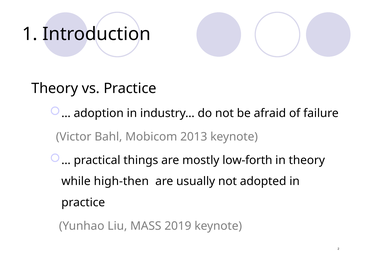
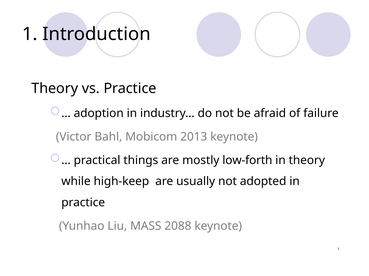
high-then: high-then -> high-keep
2019: 2019 -> 2088
